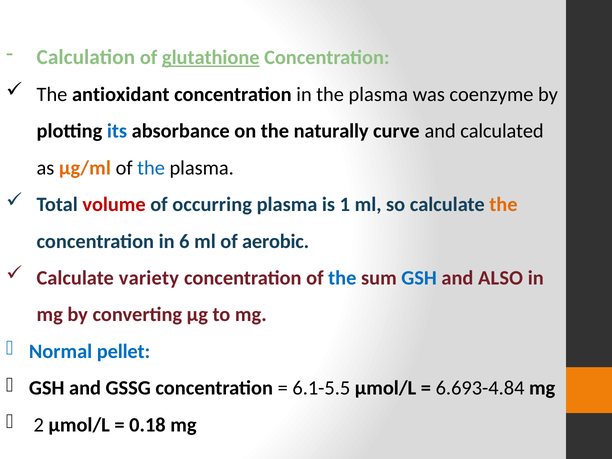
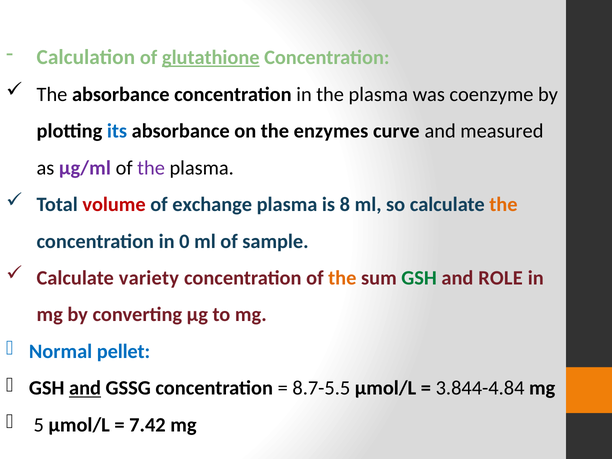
The antioxidant: antioxidant -> absorbance
naturally: naturally -> enzymes
calculated: calculated -> measured
μg/ml colour: orange -> purple
the at (151, 168) colour: blue -> purple
occurring: occurring -> exchange
1: 1 -> 8
6: 6 -> 0
aerobic: aerobic -> sample
the at (342, 278) colour: blue -> orange
GSH at (419, 278) colour: blue -> green
ALSO: ALSO -> ROLE
and at (85, 388) underline: none -> present
6.1-5.5: 6.1-5.5 -> 8.7-5.5
6.693-4.84: 6.693-4.84 -> 3.844-4.84
2: 2 -> 5
0.18: 0.18 -> 7.42
